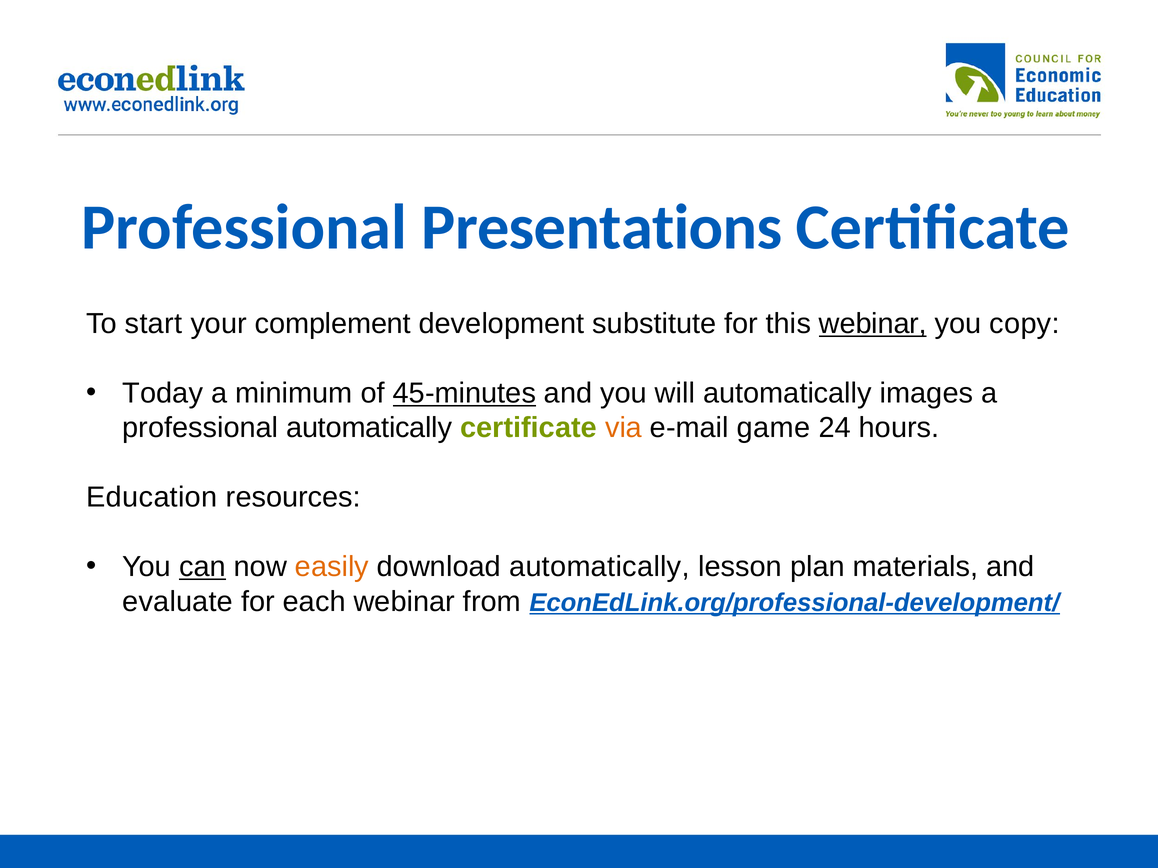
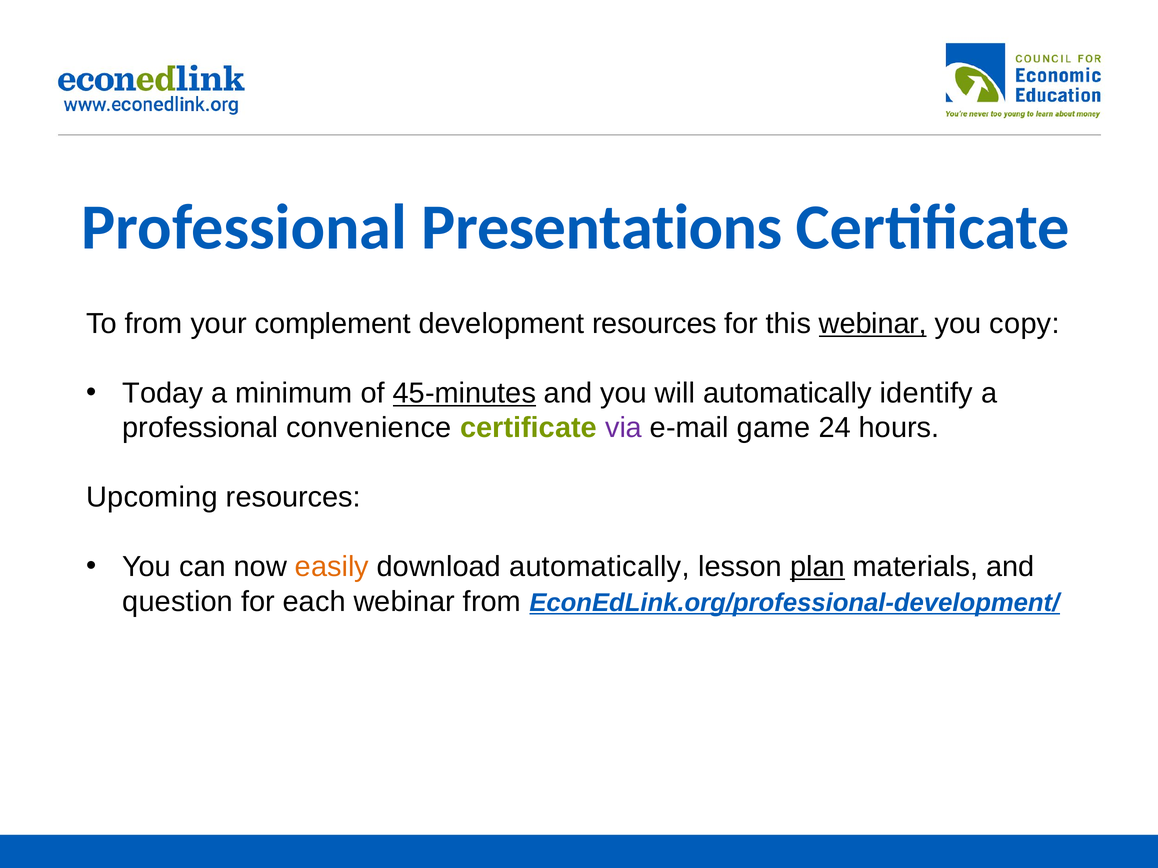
To start: start -> from
development substitute: substitute -> resources
images: images -> identify
professional automatically: automatically -> convenience
via colour: orange -> purple
Education: Education -> Upcoming
can underline: present -> none
plan underline: none -> present
evaluate: evaluate -> question
